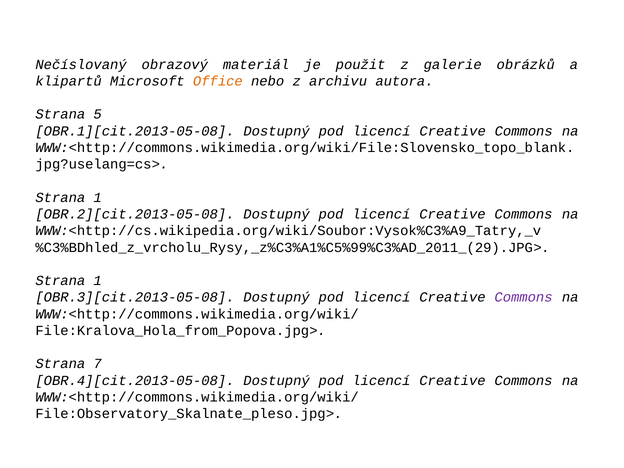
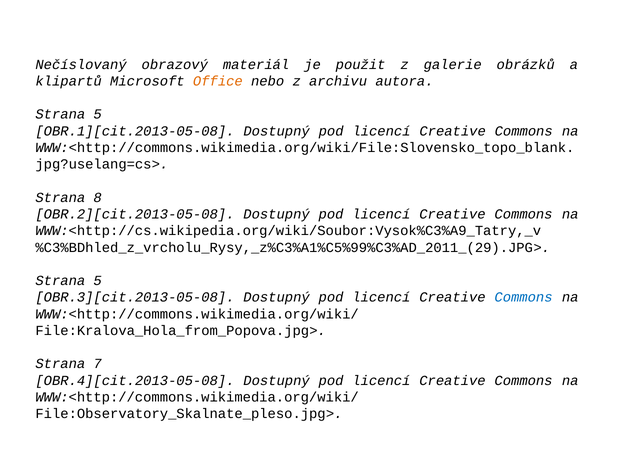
1 at (98, 198): 1 -> 8
1 at (98, 281): 1 -> 5
Commons at (524, 297) colour: purple -> blue
